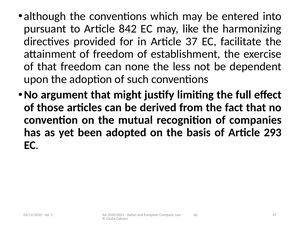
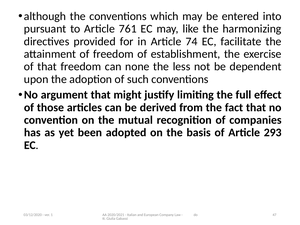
842: 842 -> 761
37: 37 -> 74
